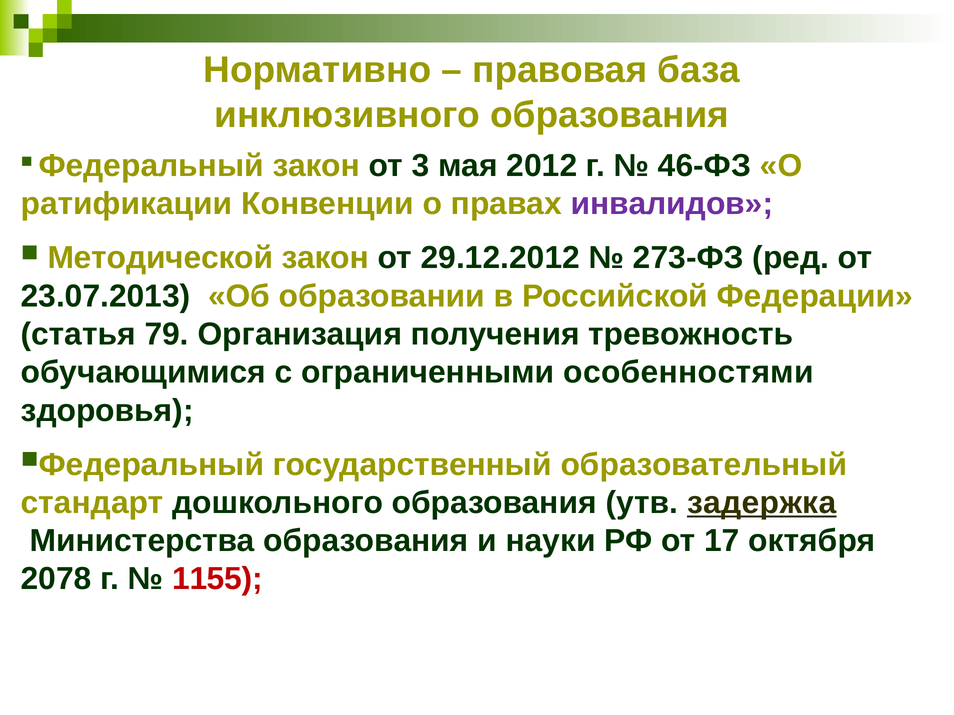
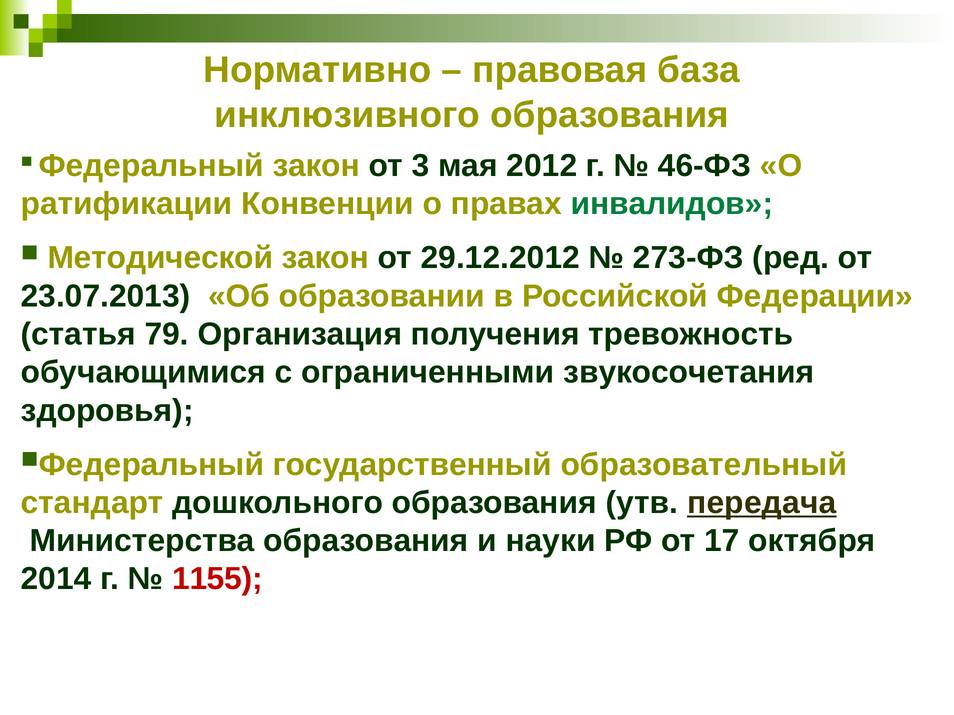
инвалидов colour: purple -> green
особенностями: особенностями -> звукосочетания
задержка: задержка -> передача
2078: 2078 -> 2014
